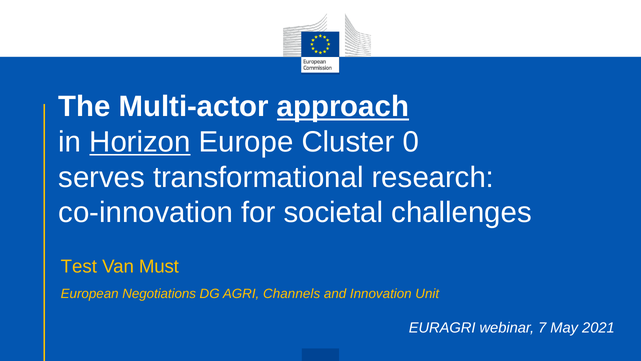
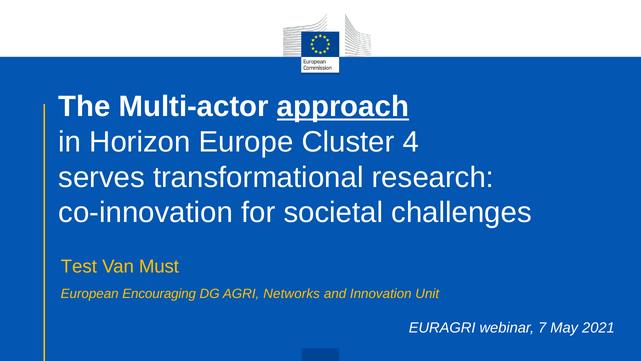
Horizon underline: present -> none
0: 0 -> 4
Negotiations: Negotiations -> Encouraging
Channels: Channels -> Networks
